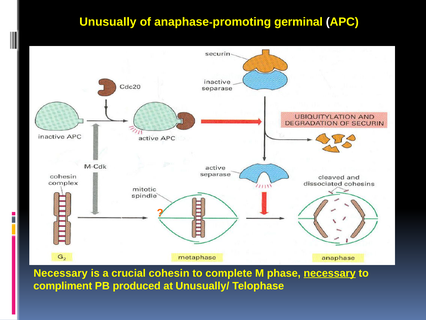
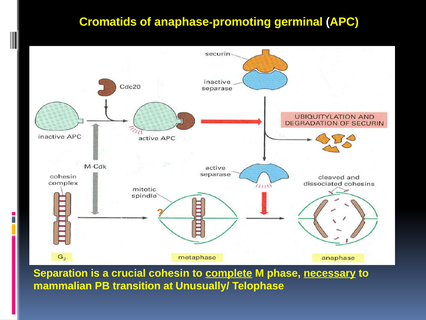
Unusually: Unusually -> Cromatids
Necessary at (61, 273): Necessary -> Separation
complete underline: none -> present
compliment: compliment -> mammalian
produced: produced -> transition
